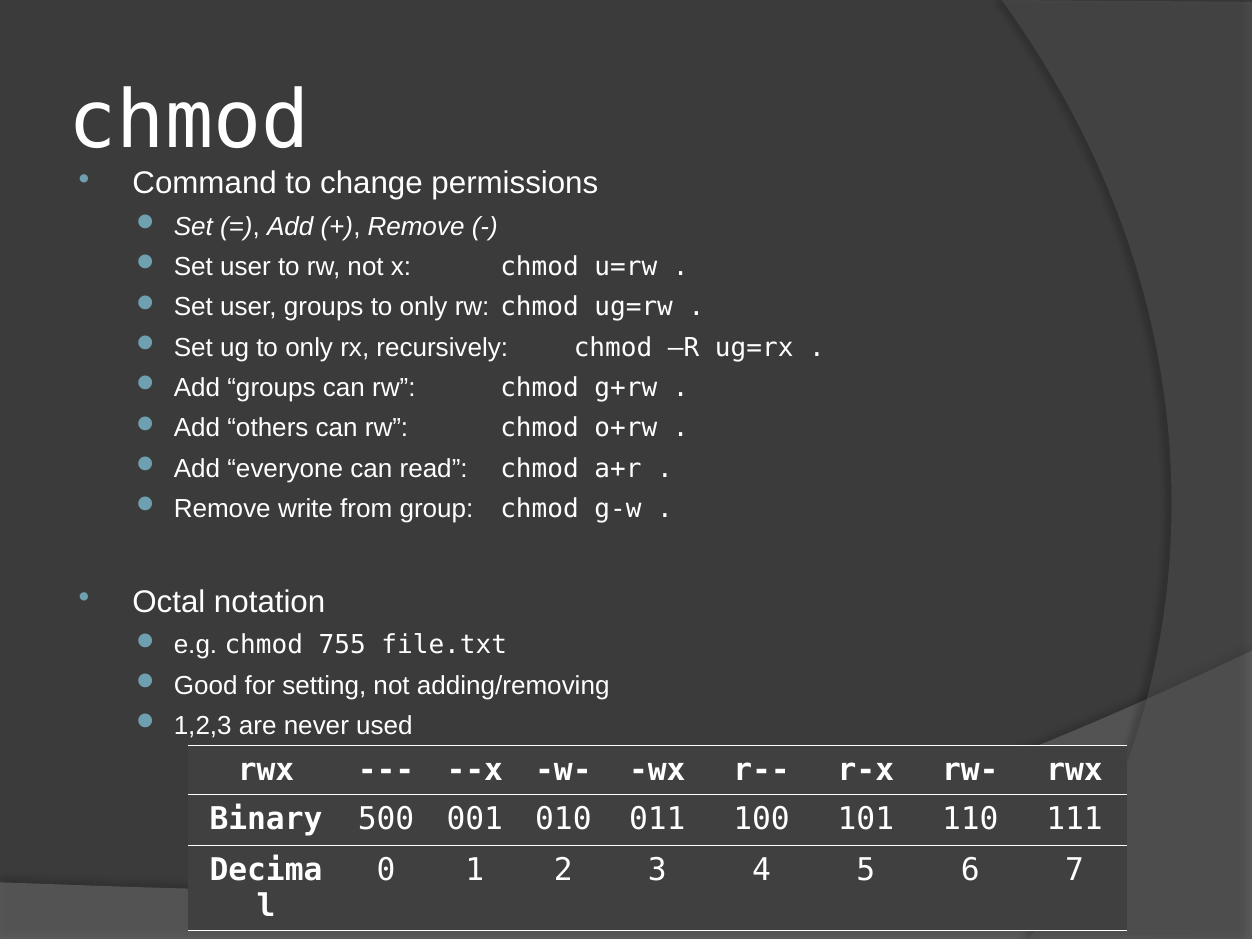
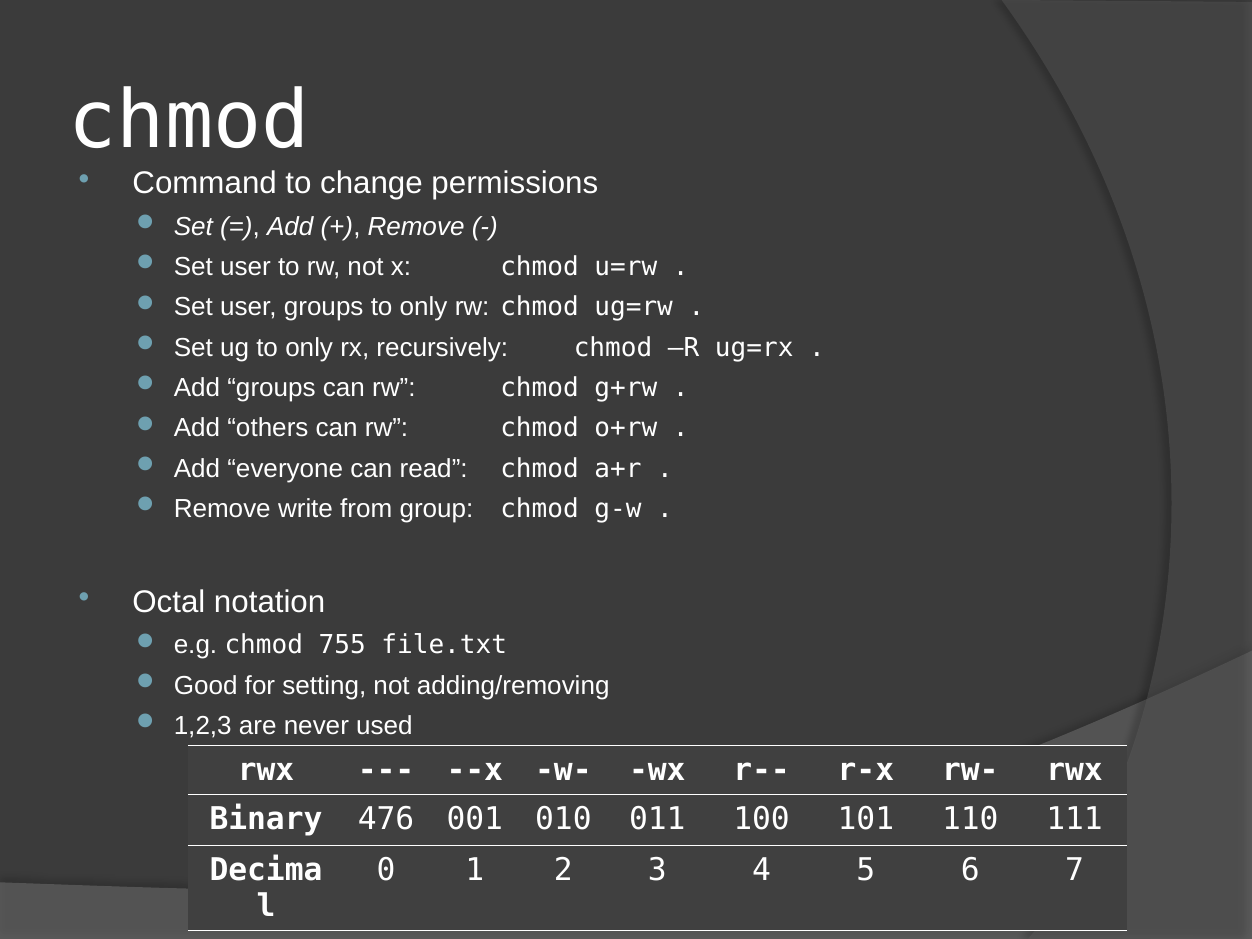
500: 500 -> 476
